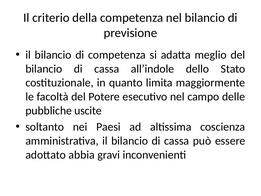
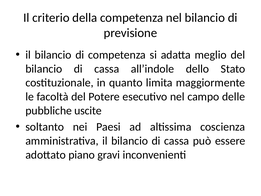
abbia: abbia -> piano
